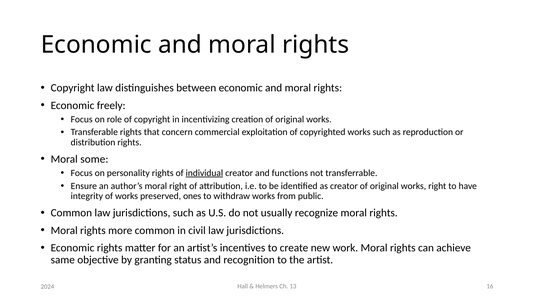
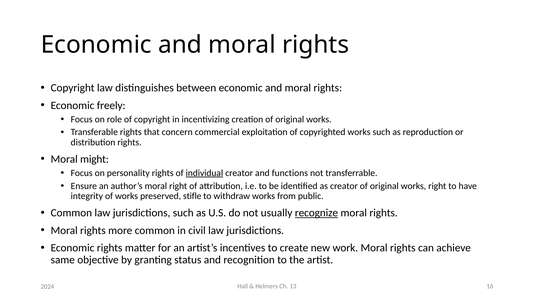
some: some -> might
ones: ones -> stifle
recognize underline: none -> present
